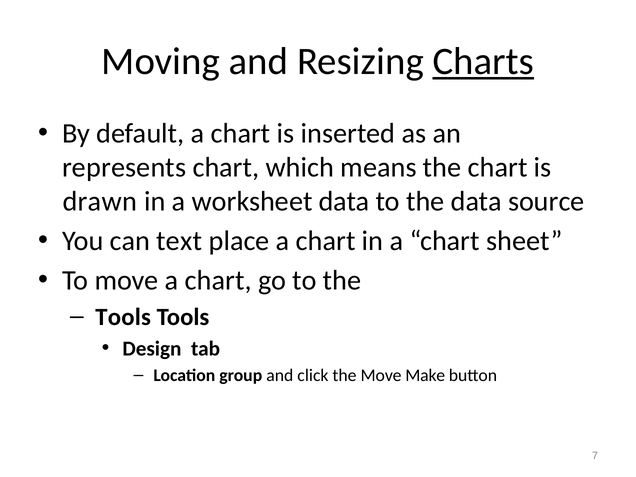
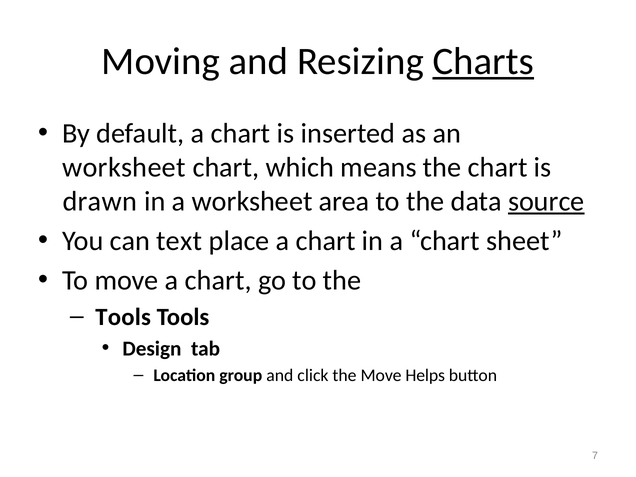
represents at (124, 167): represents -> worksheet
worksheet data: data -> area
source underline: none -> present
Make: Make -> Helps
